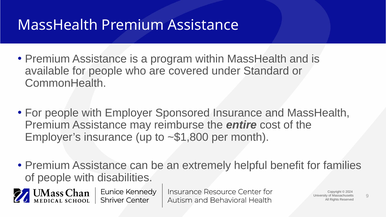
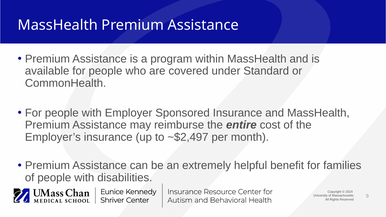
~$1,800: ~$1,800 -> ~$2,497
